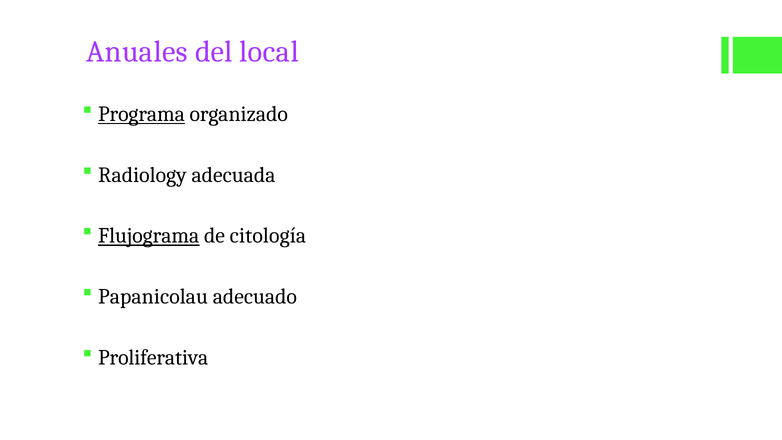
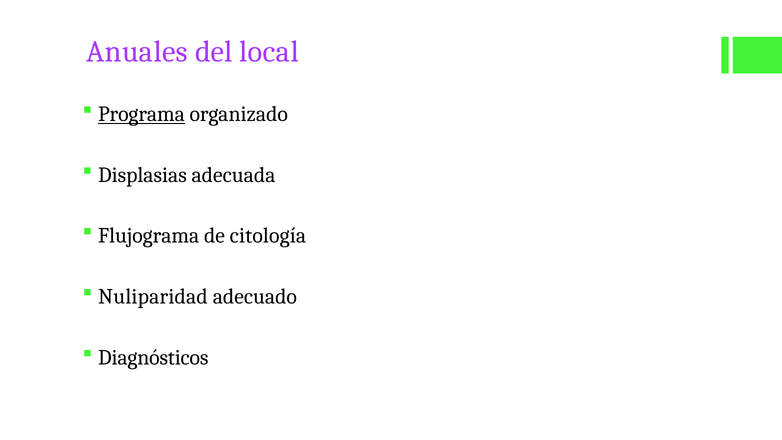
Radiology: Radiology -> Displasias
Flujograma underline: present -> none
Papanicolau: Papanicolau -> Nuliparidad
Proliferativa: Proliferativa -> Diagnósticos
